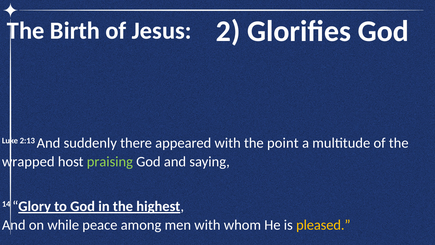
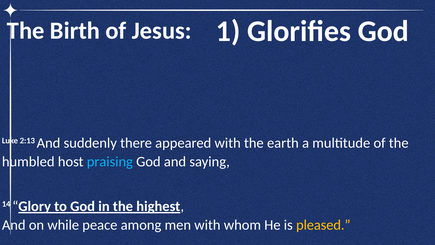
2: 2 -> 1
point: point -> earth
wrapped: wrapped -> humbled
praising colour: light green -> light blue
